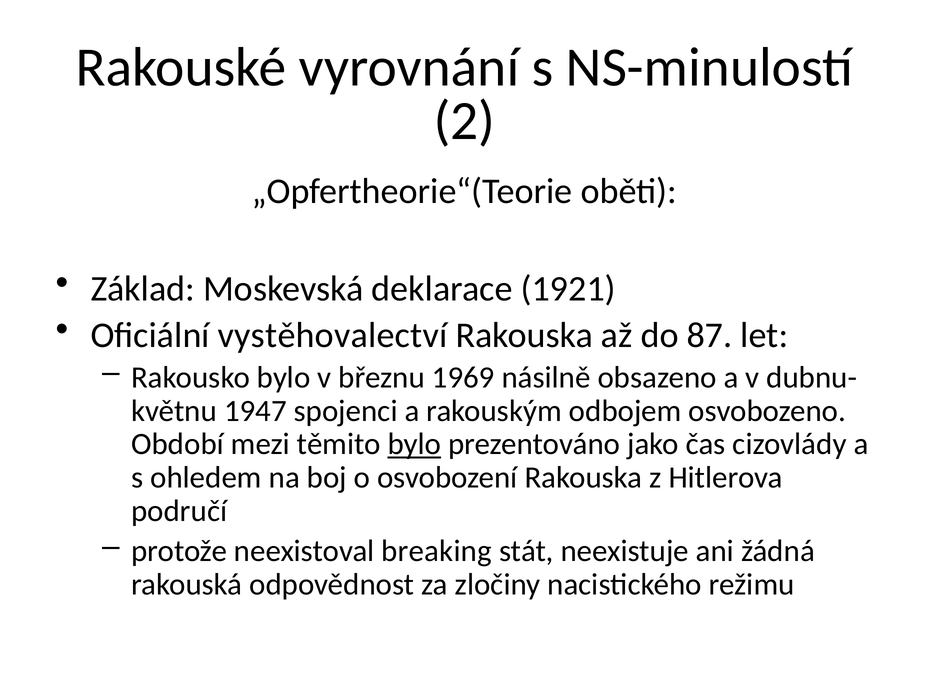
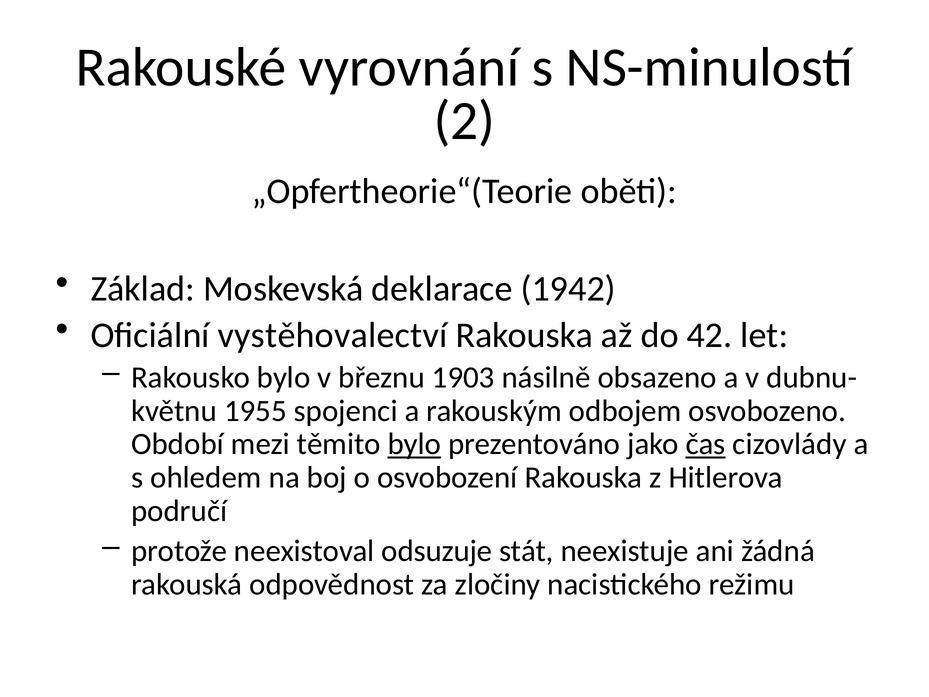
1921: 1921 -> 1942
87: 87 -> 42
1969: 1969 -> 1903
1947: 1947 -> 1955
čas underline: none -> present
breaking: breaking -> odsuzuje
